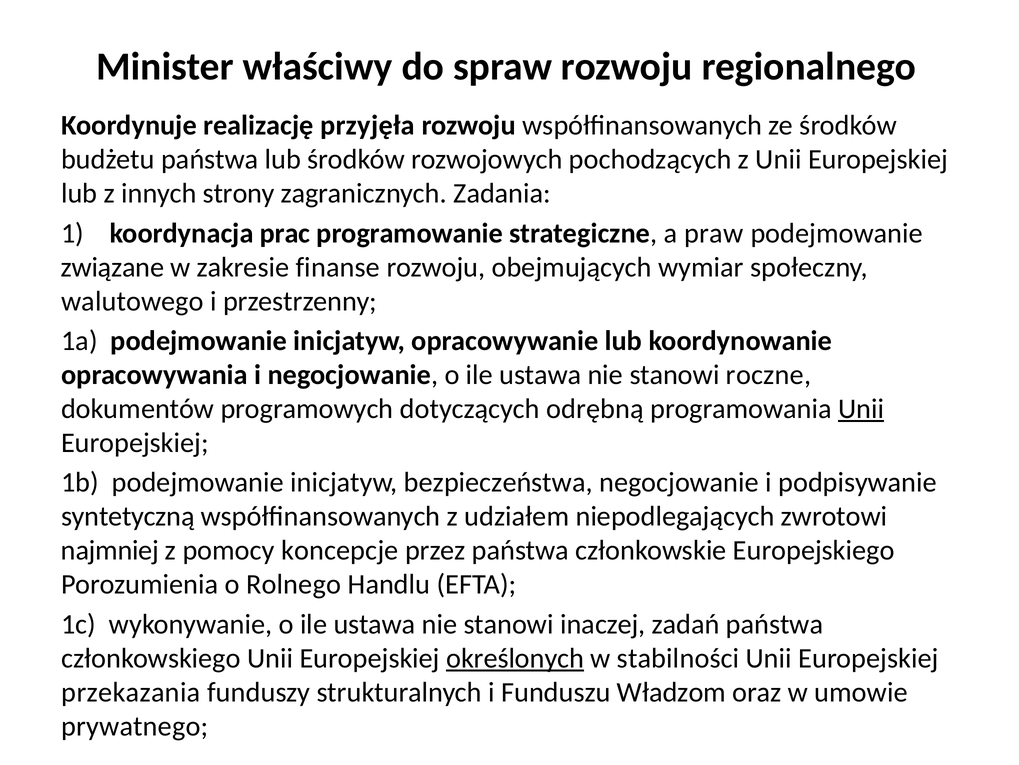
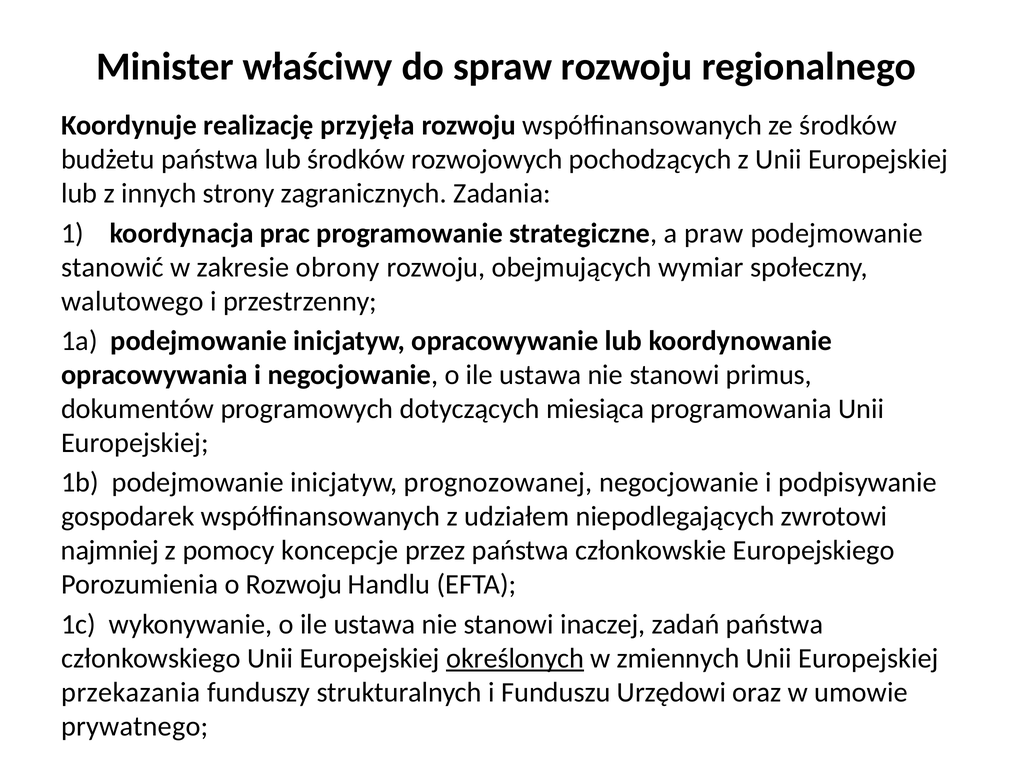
związane: związane -> stanowić
finanse: finanse -> obrony
roczne: roczne -> primus
odrębną: odrębną -> miesiąca
Unii at (861, 408) underline: present -> none
bezpieczeństwa: bezpieczeństwa -> prognozowanej
syntetyczną: syntetyczną -> gospodarek
o Rolnego: Rolnego -> Rozwoju
stabilności: stabilności -> zmiennych
Władzom: Władzom -> Urzędowi
